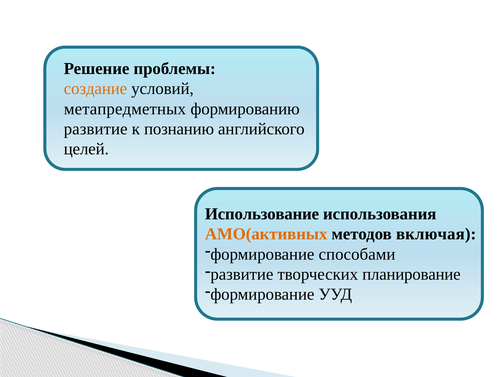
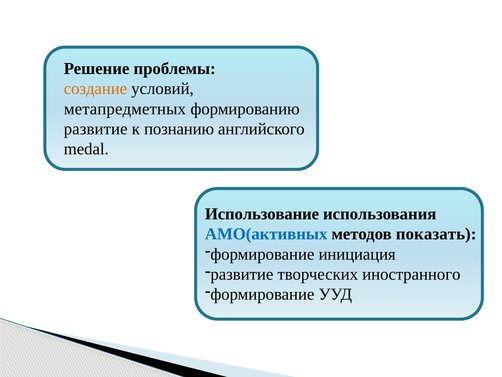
целей: целей -> medal
АМО(активных colour: orange -> blue
включая: включая -> показать
способами: способами -> инициация
планирование: планирование -> иностранного
